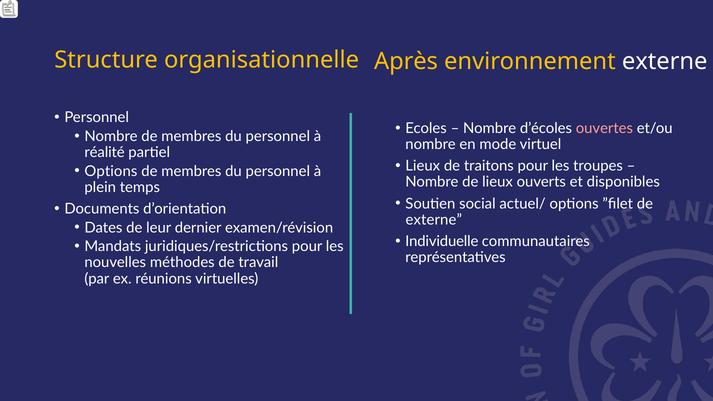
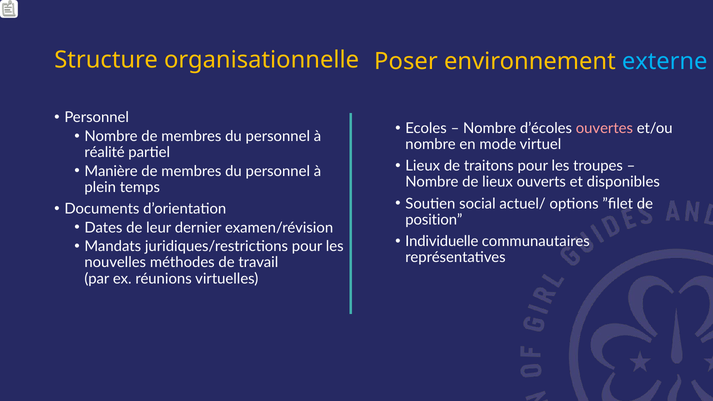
Après: Après -> Poser
externe at (665, 62) colour: white -> light blue
Options at (111, 171): Options -> Manière
externe at (434, 220): externe -> position
